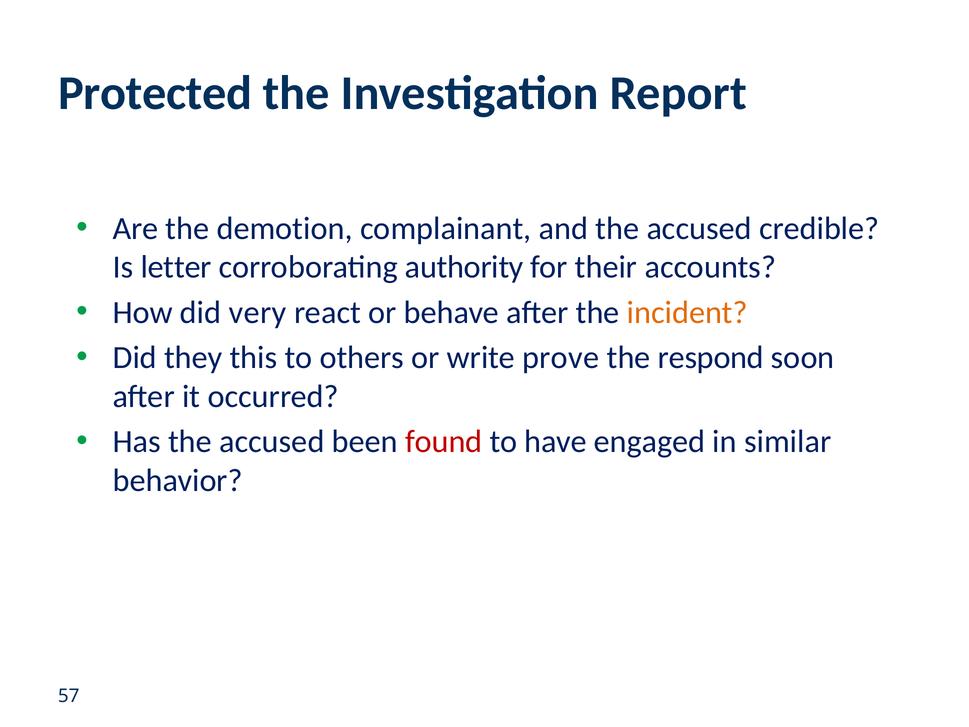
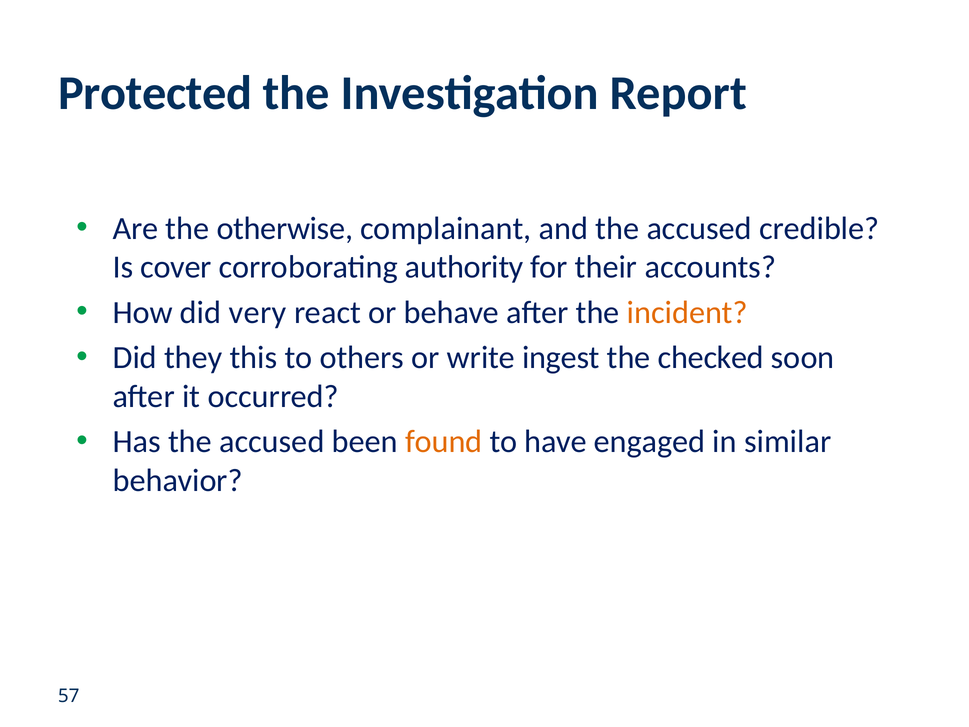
demotion: demotion -> otherwise
letter: letter -> cover
prove: prove -> ingest
respond: respond -> checked
found colour: red -> orange
